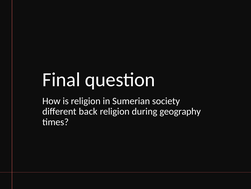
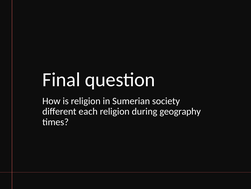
back: back -> each
